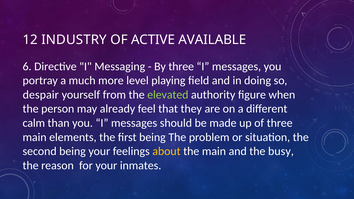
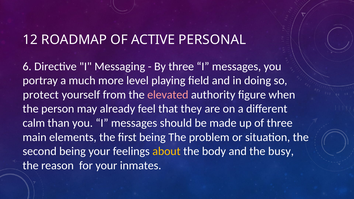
INDUSTRY: INDUSTRY -> ROADMAP
AVAILABLE: AVAILABLE -> PERSONAL
despair: despair -> protect
elevated colour: light green -> pink
the main: main -> body
